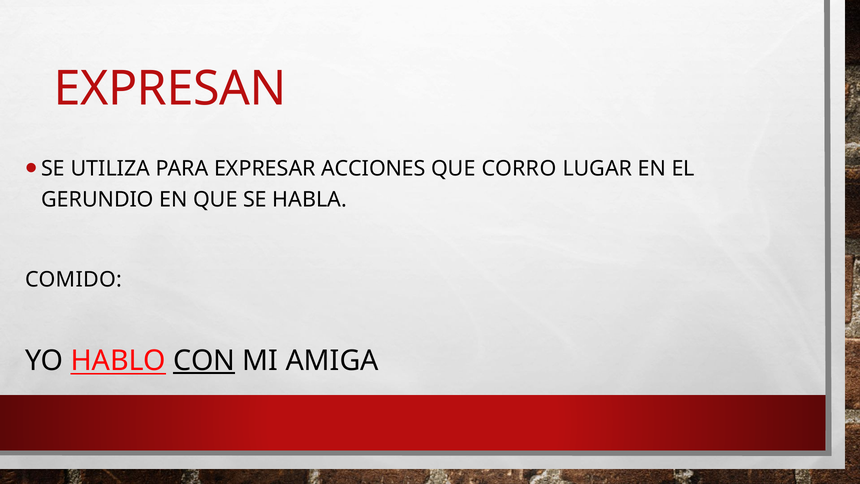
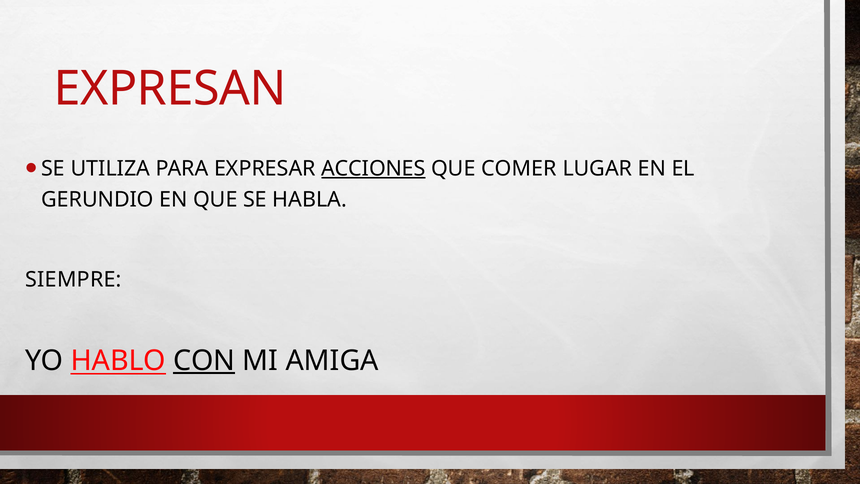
ACCIONES underline: none -> present
CORRO: CORRO -> COMER
COMIDO: COMIDO -> SIEMPRE
